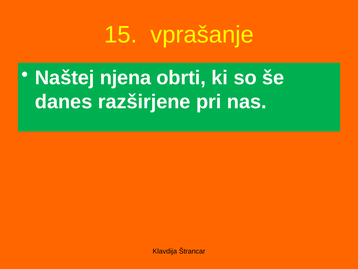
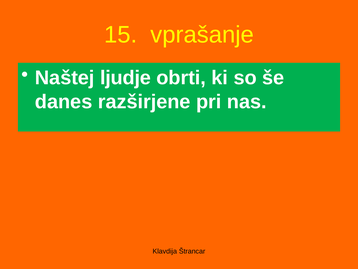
njena: njena -> ljudje
